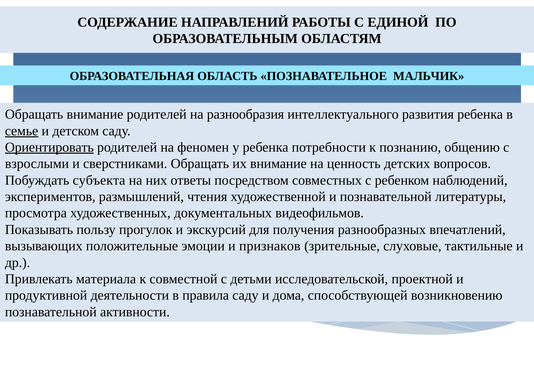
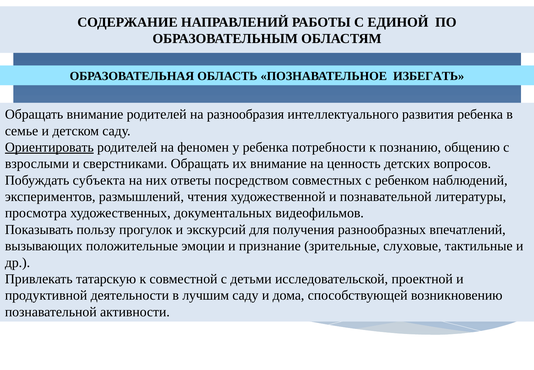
МАЛЬЧИК: МАЛЬЧИК -> ИЗБЕГАТЬ
семье underline: present -> none
признаков: признаков -> признание
материала: материала -> татарскую
правила: правила -> лучшим
